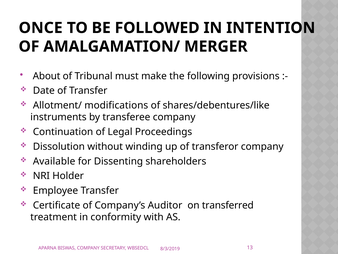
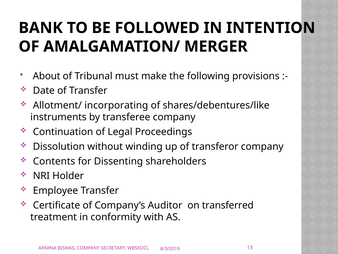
ONCE: ONCE -> BANK
modifications: modifications -> incorporating
Available: Available -> Contents
